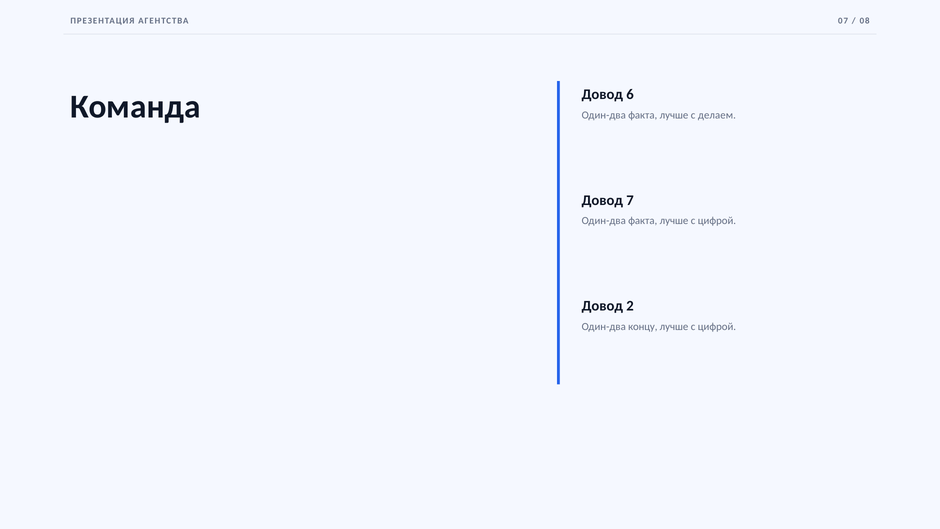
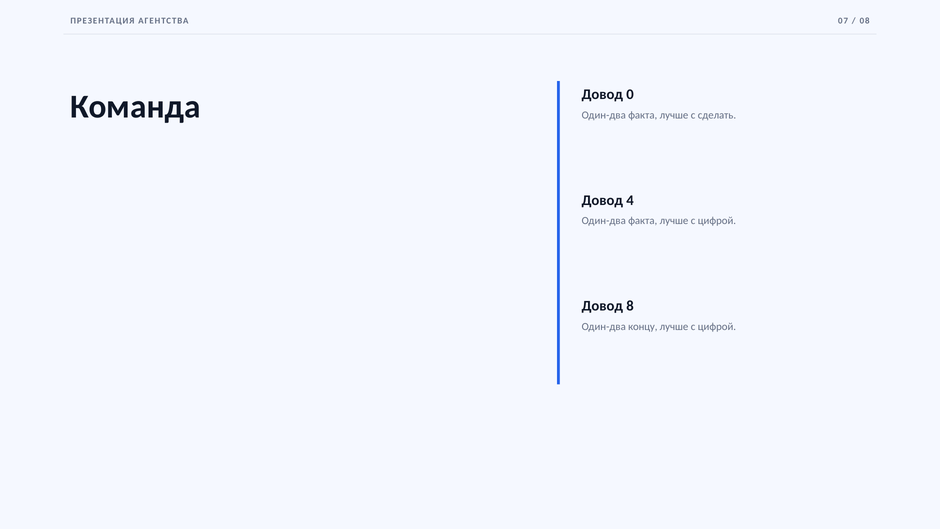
6: 6 -> 0
делаем: делаем -> сделать
7: 7 -> 4
2: 2 -> 8
